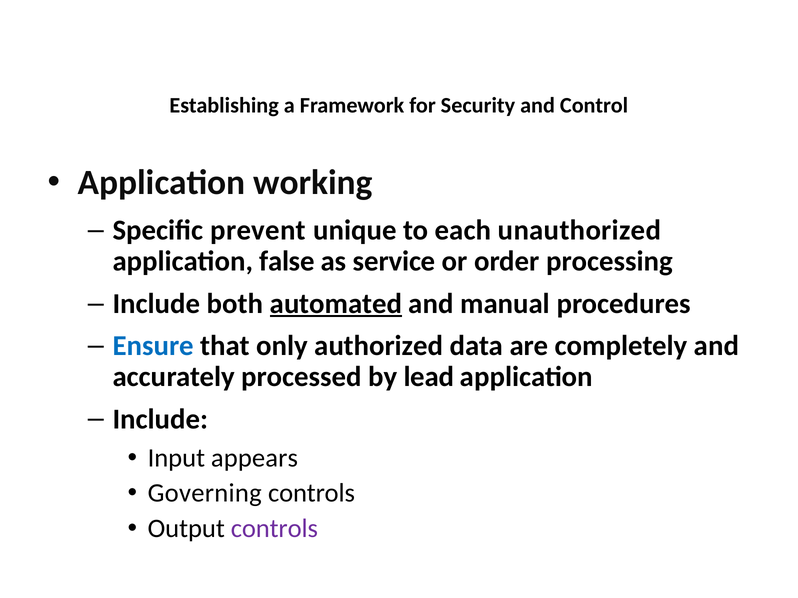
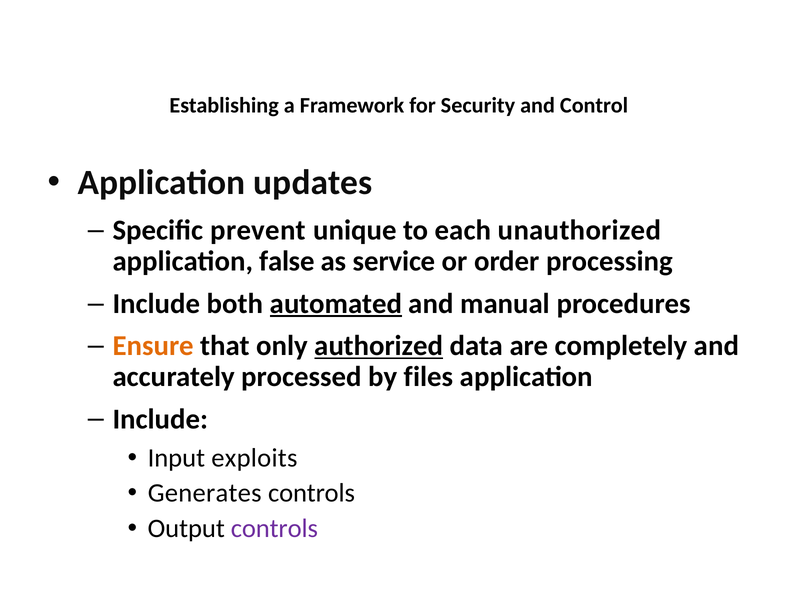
working: working -> updates
Ensure colour: blue -> orange
authorized underline: none -> present
lead: lead -> files
appears: appears -> exploits
Governing: Governing -> Generates
